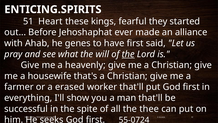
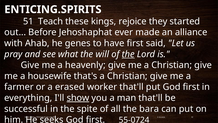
Heart: Heart -> Teach
fearful: fearful -> rejoice
show underline: none -> present
thee: thee -> bara
